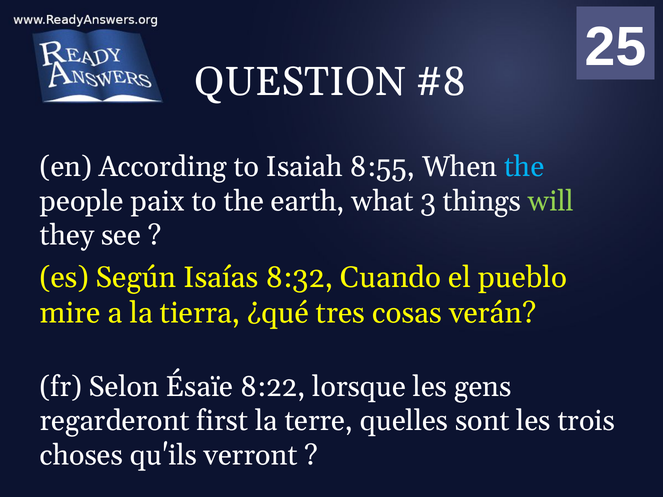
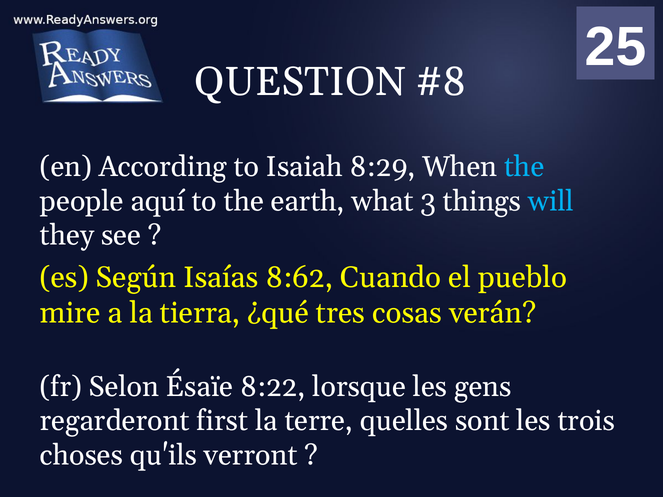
8:55: 8:55 -> 8:29
paix: paix -> aquí
will colour: light green -> light blue
8:32: 8:32 -> 8:62
